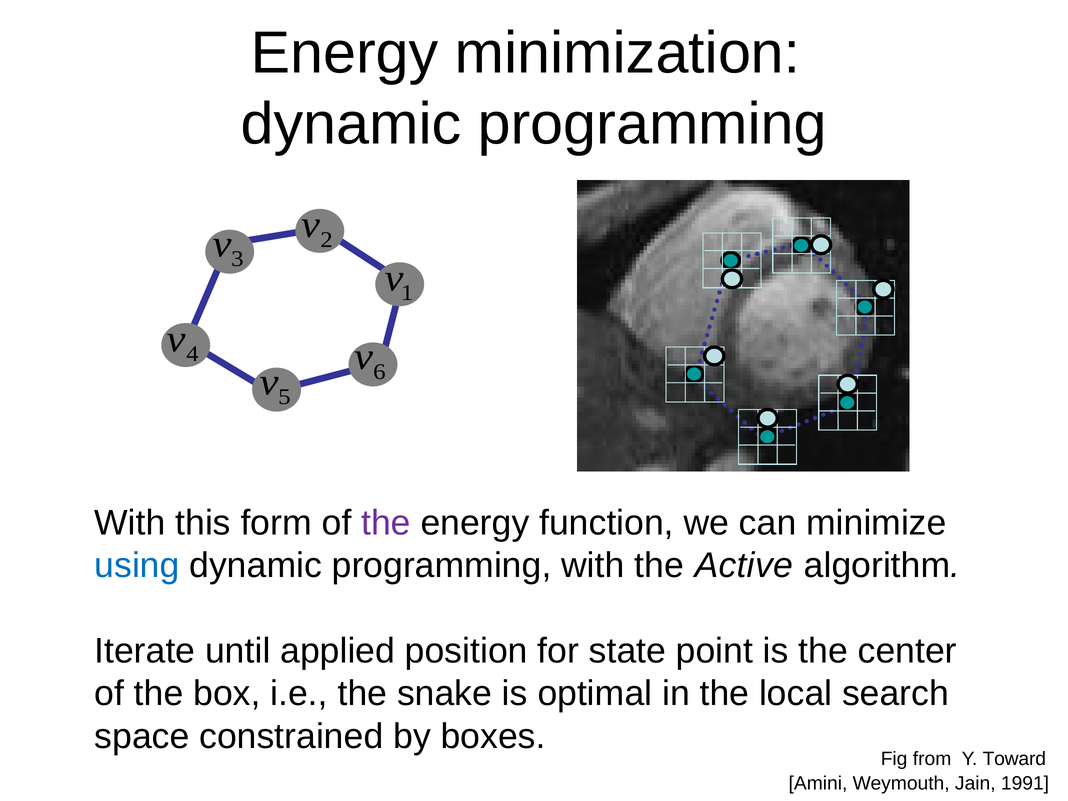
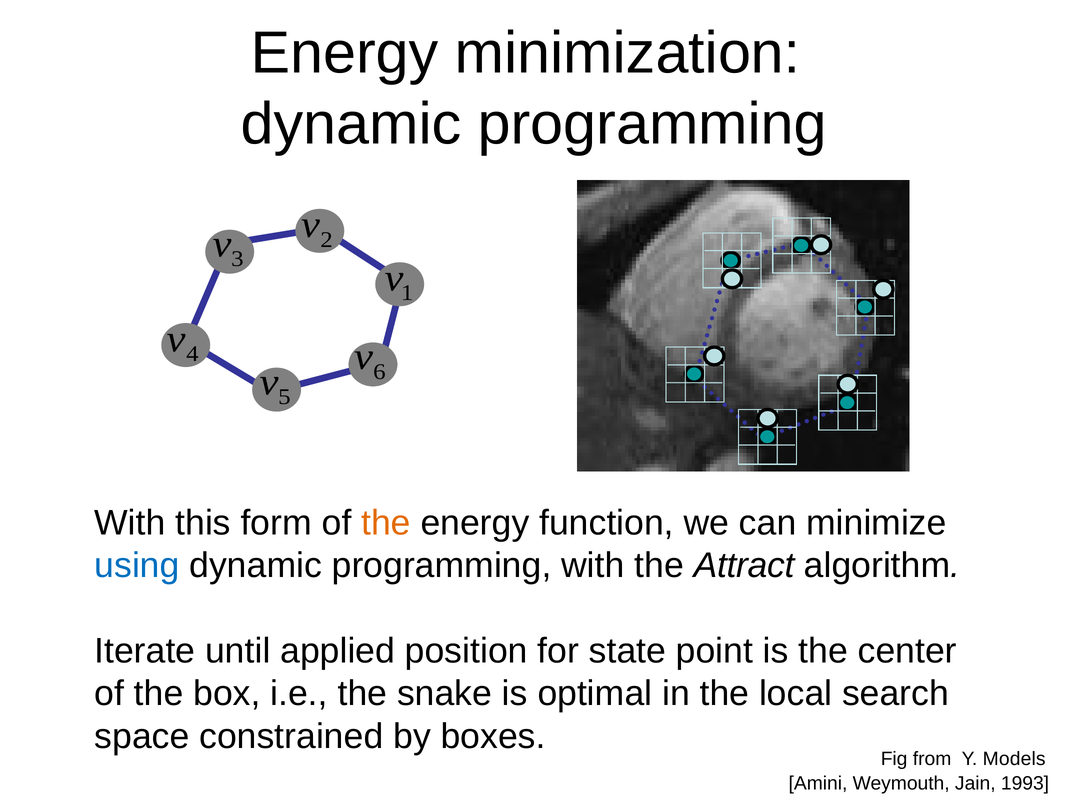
the at (386, 523) colour: purple -> orange
Active: Active -> Attract
Toward: Toward -> Models
1991: 1991 -> 1993
